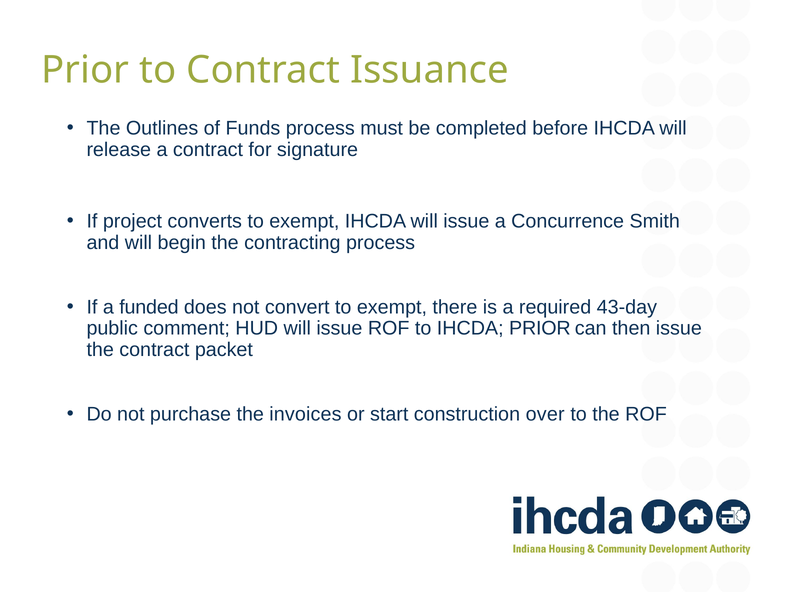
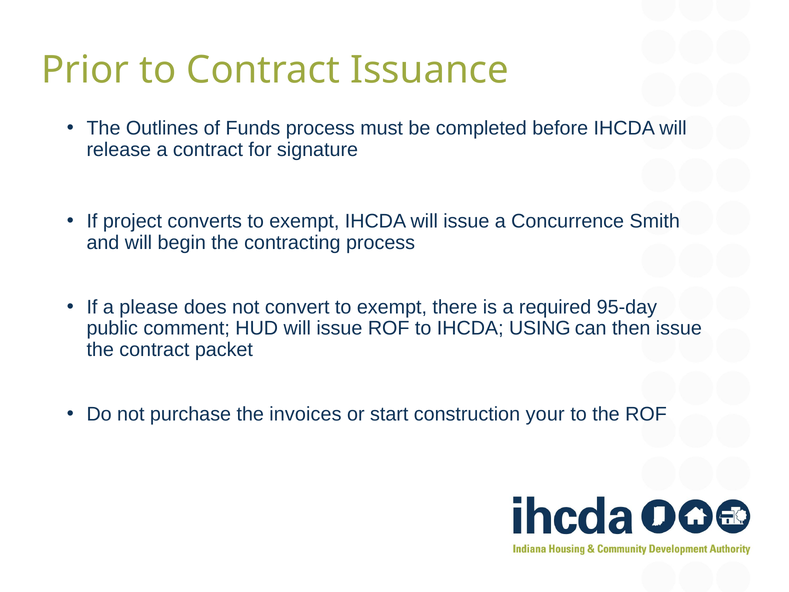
funded: funded -> please
43-day: 43-day -> 95-day
IHCDA PRIOR: PRIOR -> USING
over: over -> your
